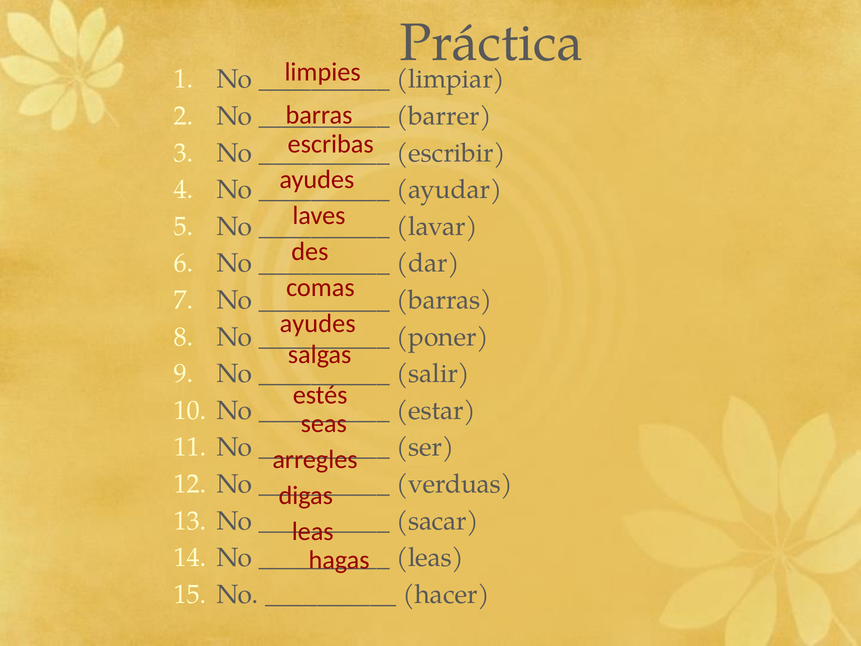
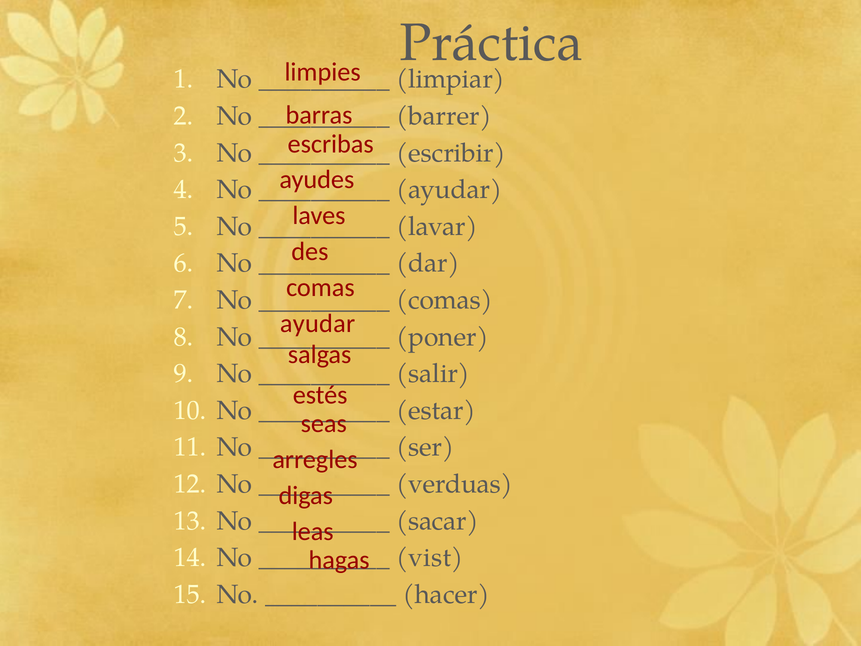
barras at (444, 300): barras -> comas
ayudes at (318, 323): ayudes -> ayudar
leas at (430, 557): leas -> vist
